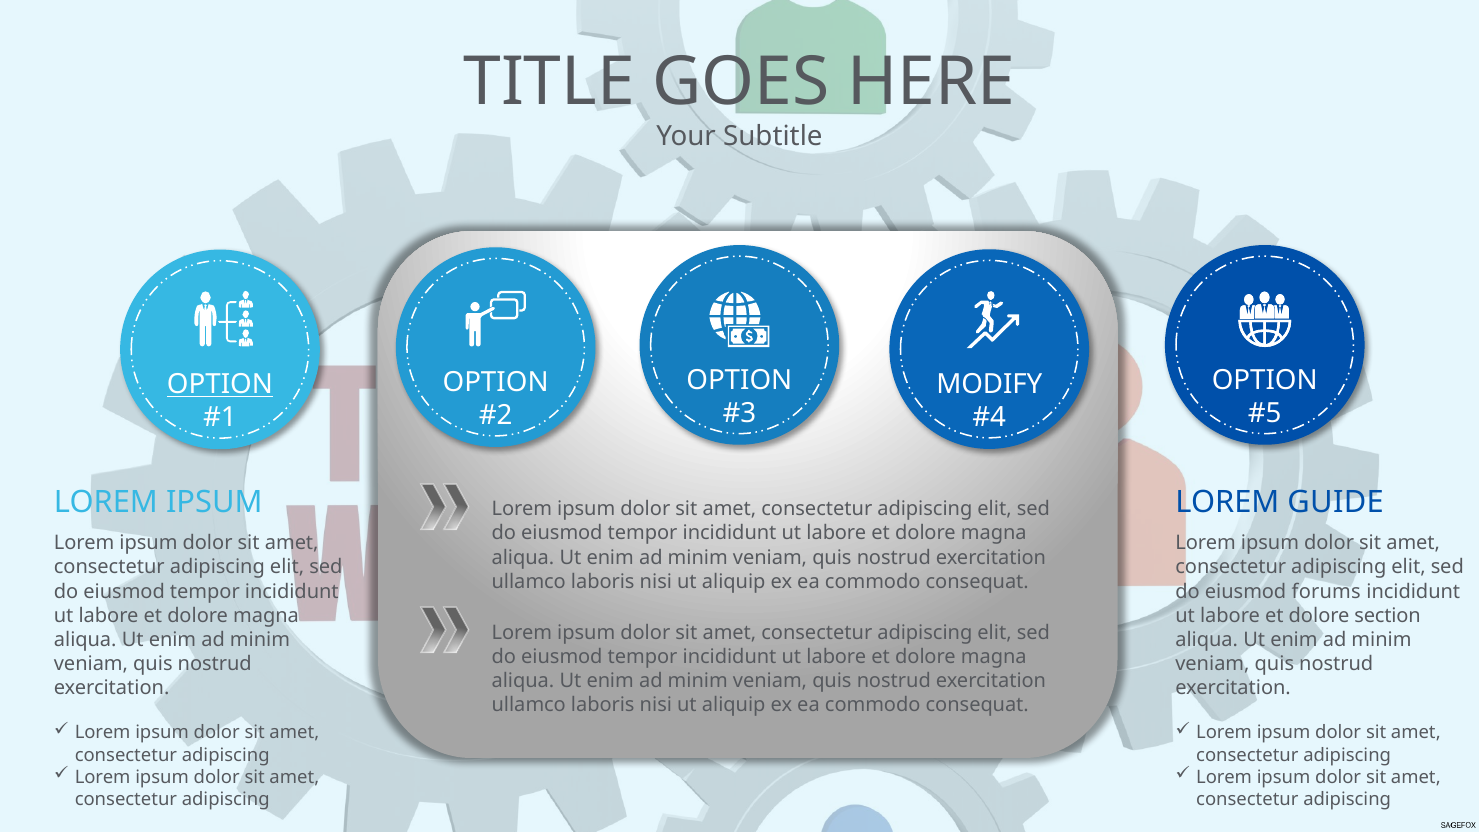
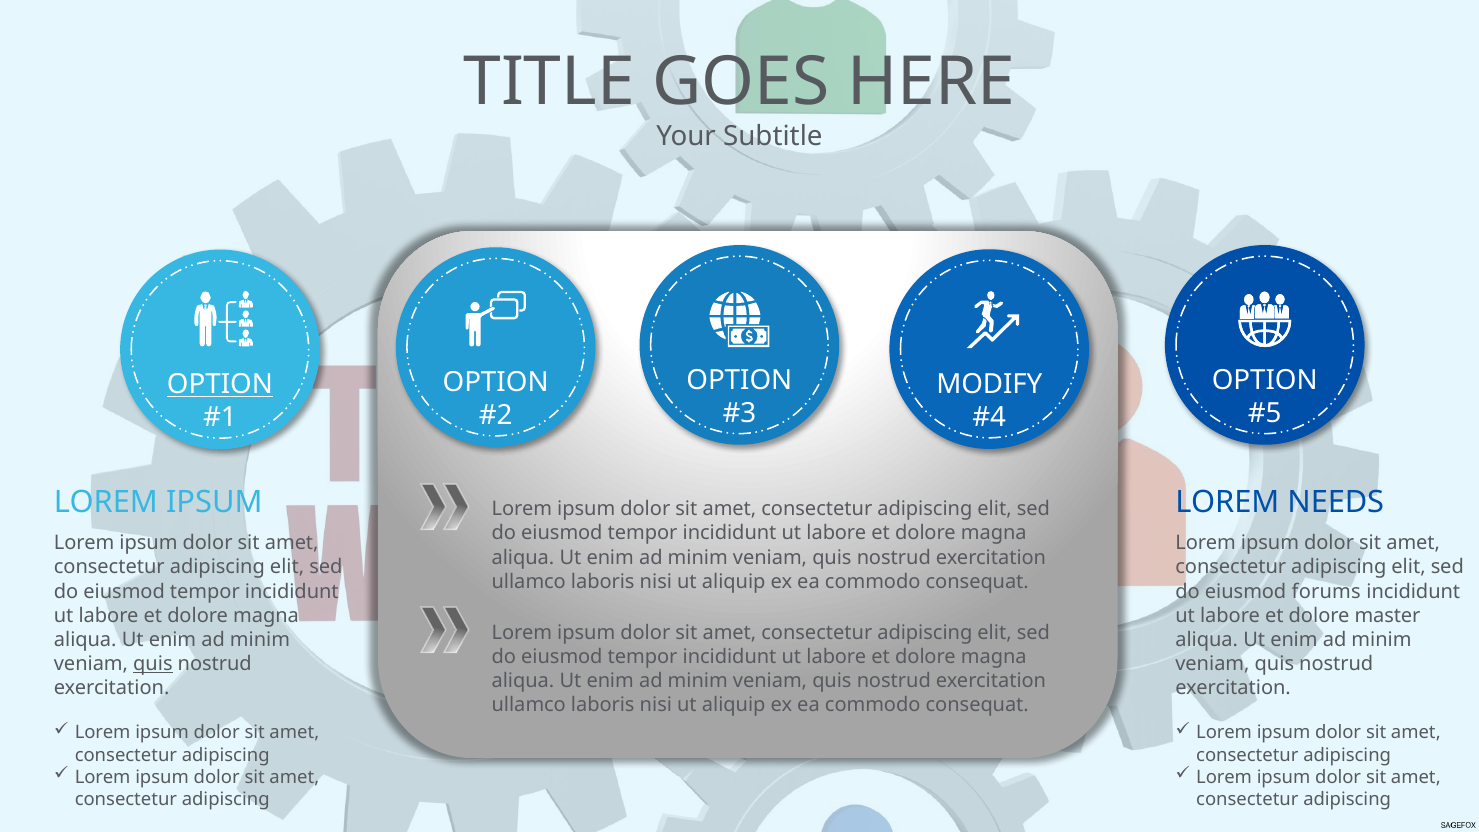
GUIDE: GUIDE -> NEEDS
section: section -> master
quis at (153, 664) underline: none -> present
